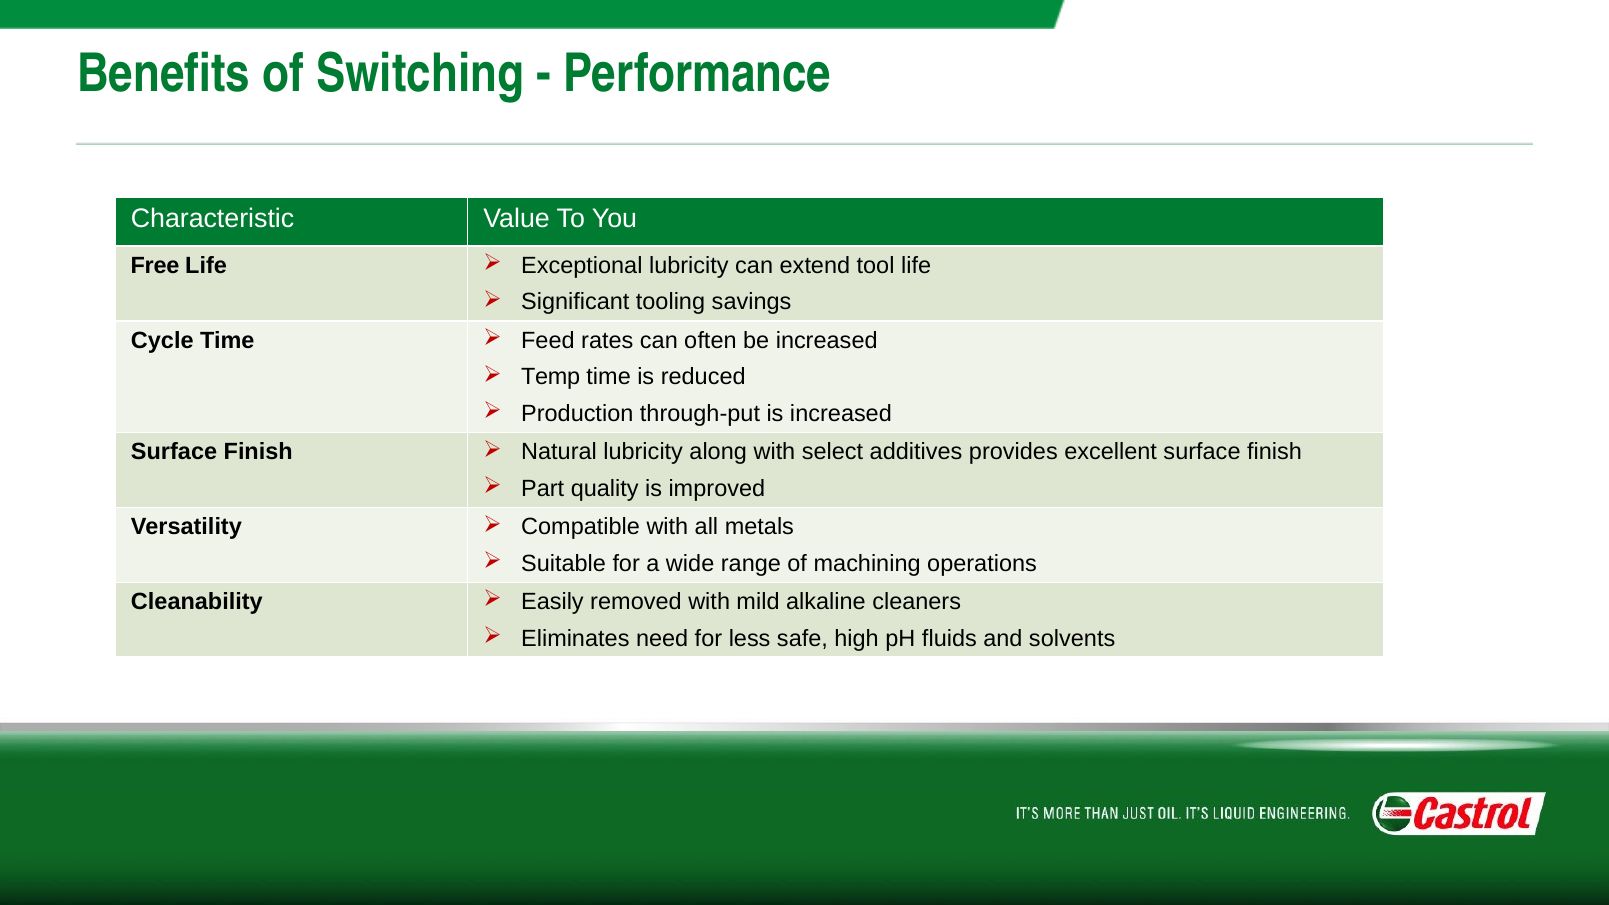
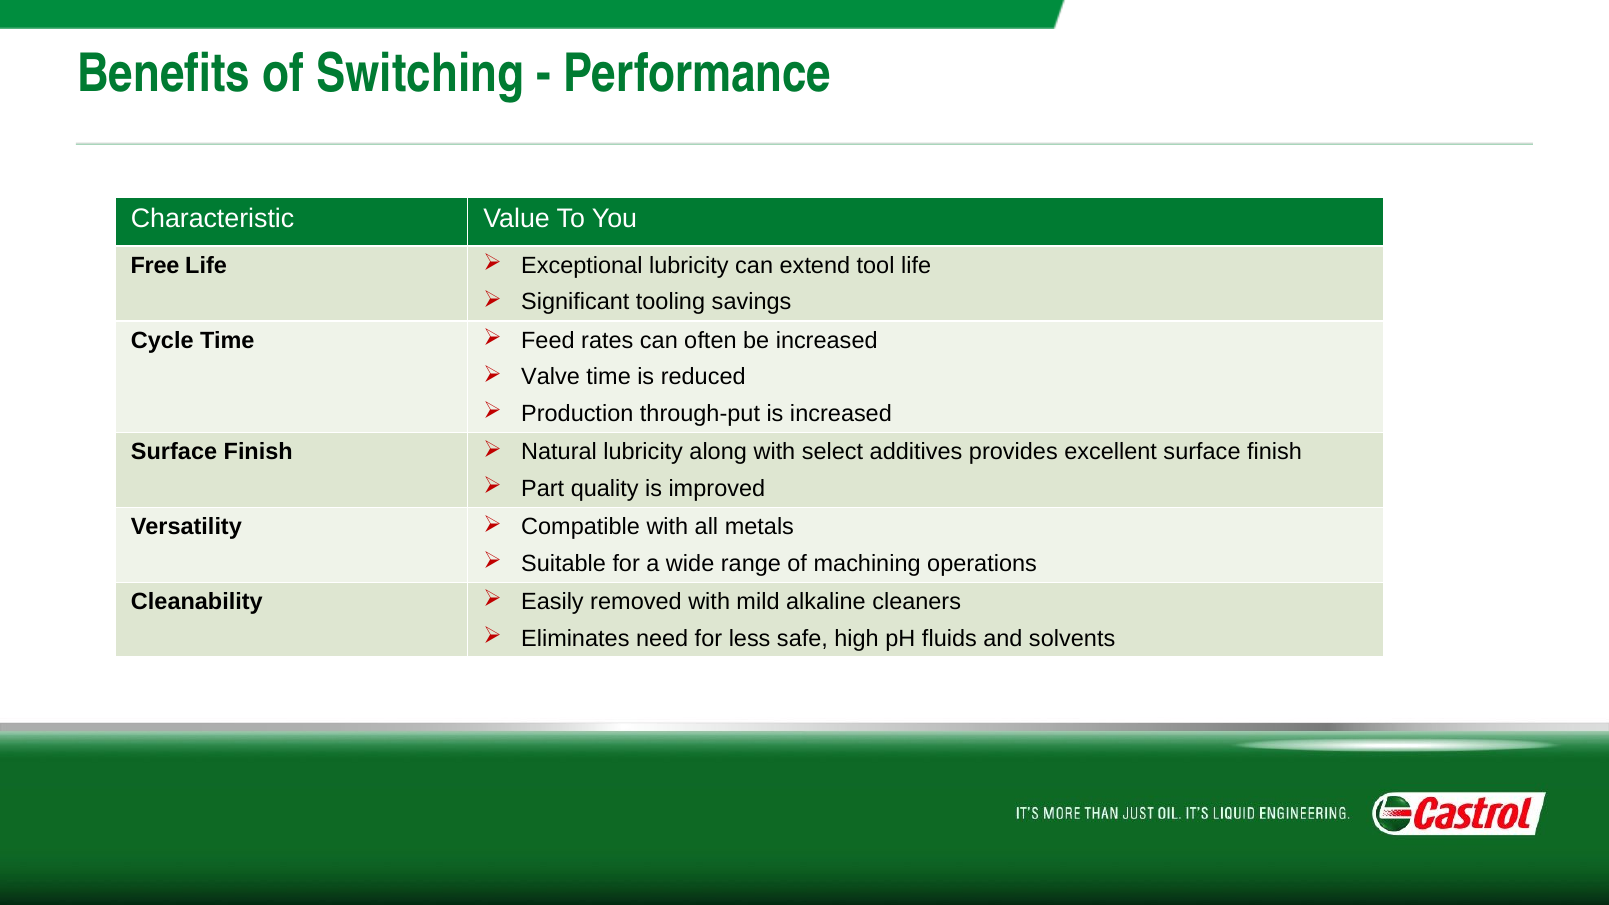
Temp: Temp -> Valve
